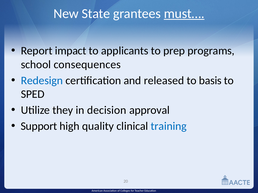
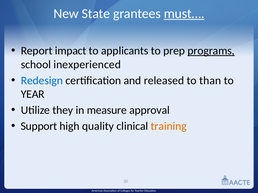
programs underline: none -> present
consequences: consequences -> inexperienced
basis: basis -> than
SPED: SPED -> YEAR
decision: decision -> measure
training colour: blue -> orange
